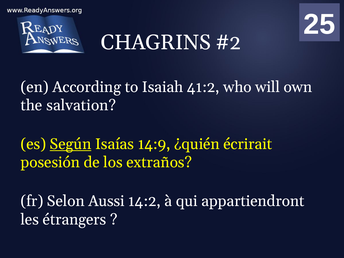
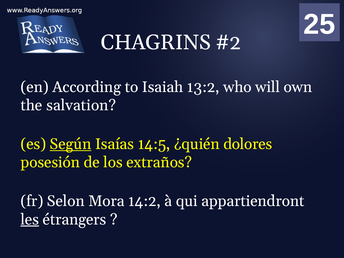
41:2: 41:2 -> 13:2
14:9: 14:9 -> 14:5
écrirait: écrirait -> dolores
Aussi: Aussi -> Mora
les underline: none -> present
